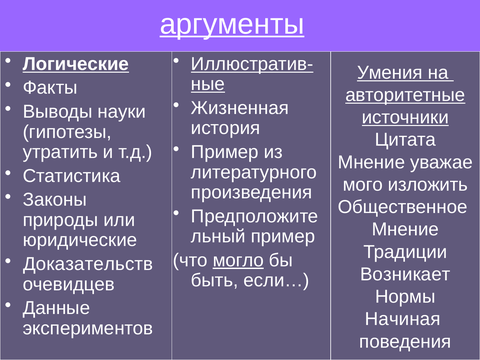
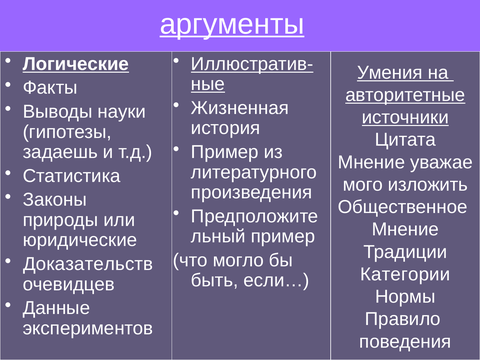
утратить: утратить -> задаешь
могло underline: present -> none
Возникает: Возникает -> Категории
Начиная: Начиная -> Правило
